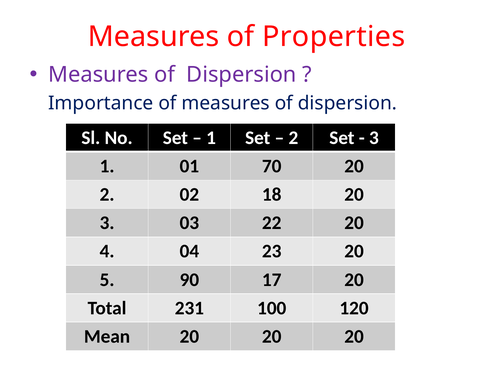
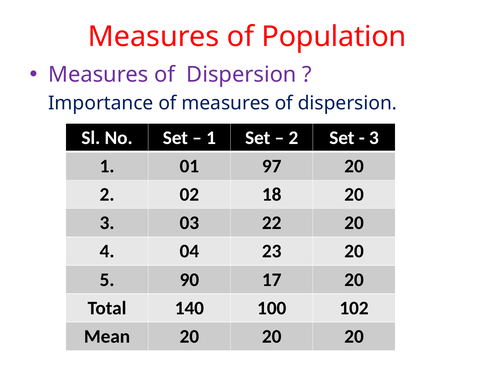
Properties: Properties -> Population
70: 70 -> 97
231: 231 -> 140
120: 120 -> 102
